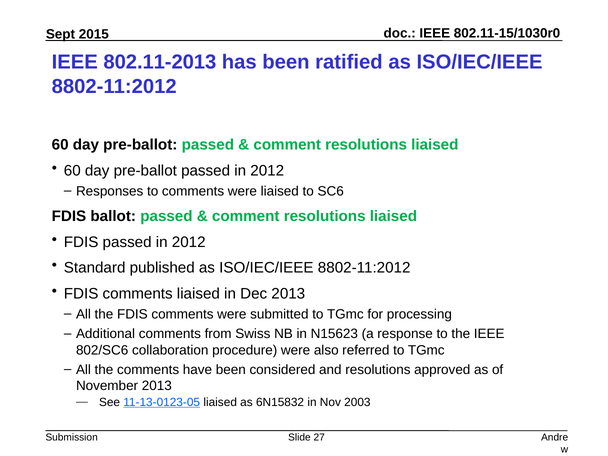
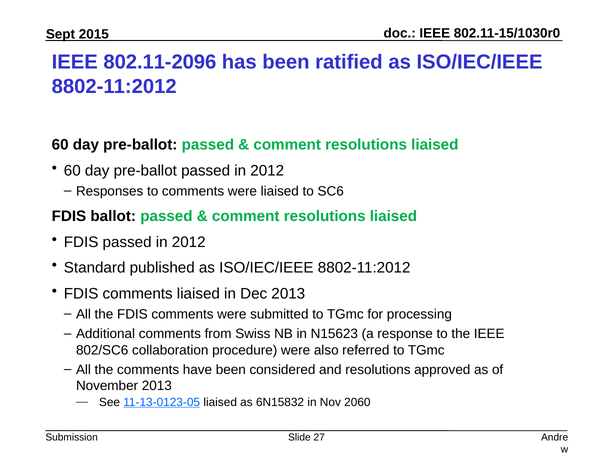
802.11-2013: 802.11-2013 -> 802.11-2096
2003: 2003 -> 2060
